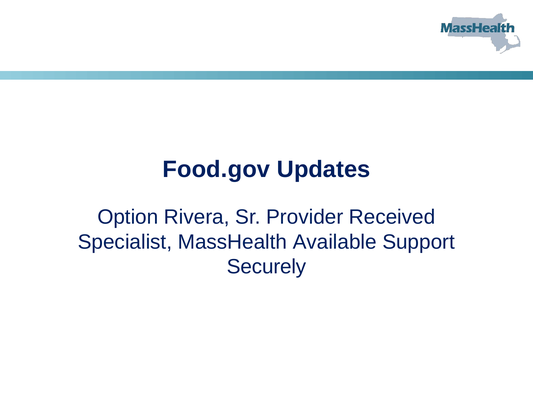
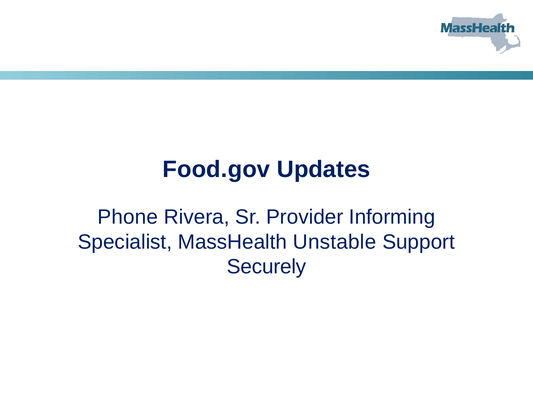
Option: Option -> Phone
Received: Received -> Informing
Available: Available -> Unstable
